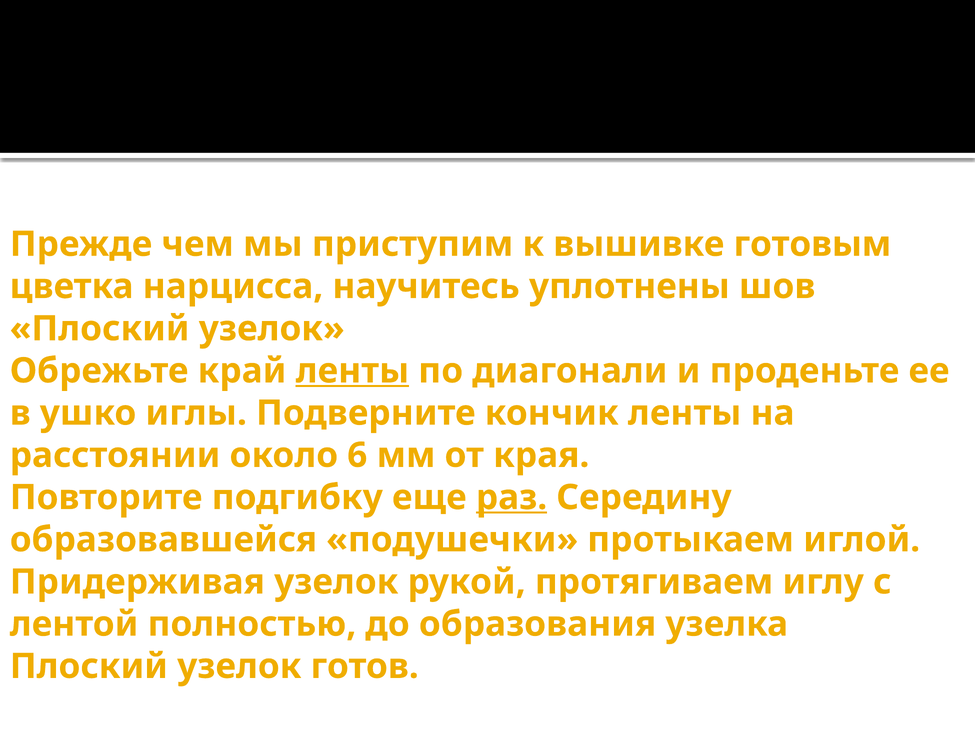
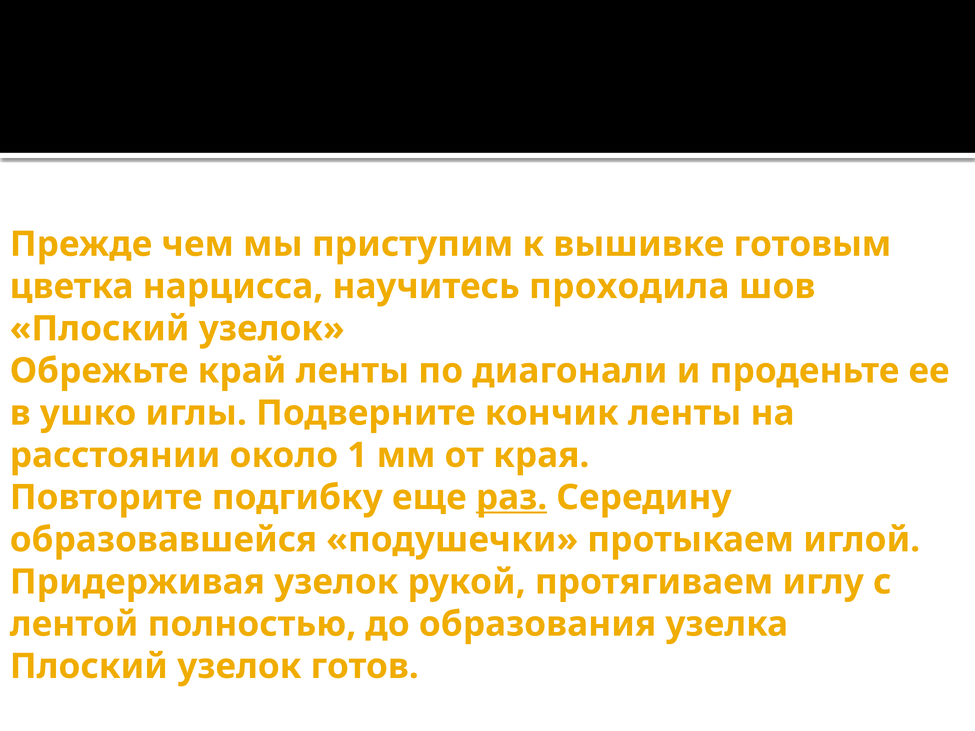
уплотнены: уплотнены -> проходила
ленты at (352, 371) underline: present -> none
6: 6 -> 1
